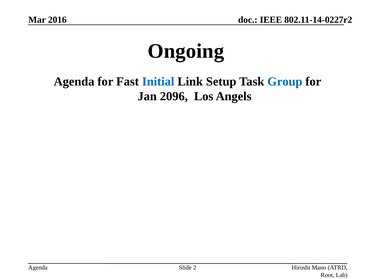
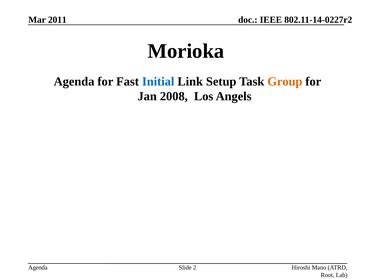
2016: 2016 -> 2011
Ongoing: Ongoing -> Morioka
Group colour: blue -> orange
2096: 2096 -> 2008
